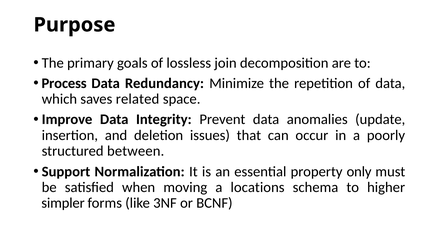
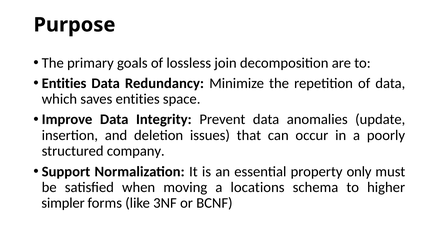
Process at (64, 83): Process -> Entities
saves related: related -> entities
between: between -> company
